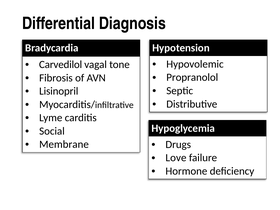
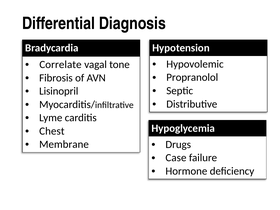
Carvedilol: Carvedilol -> Correlate
Social: Social -> Chest
Love: Love -> Case
